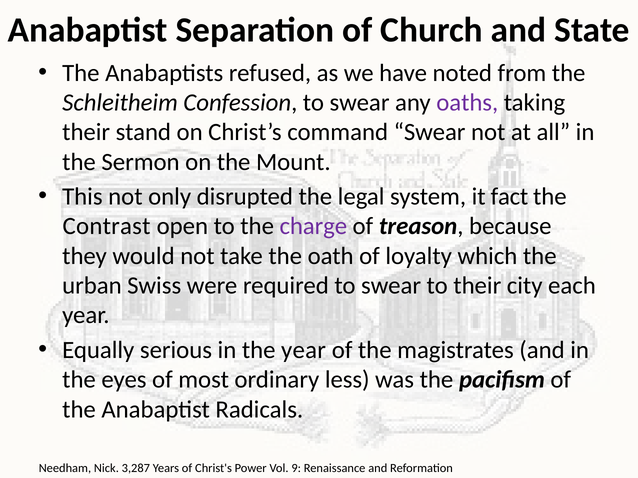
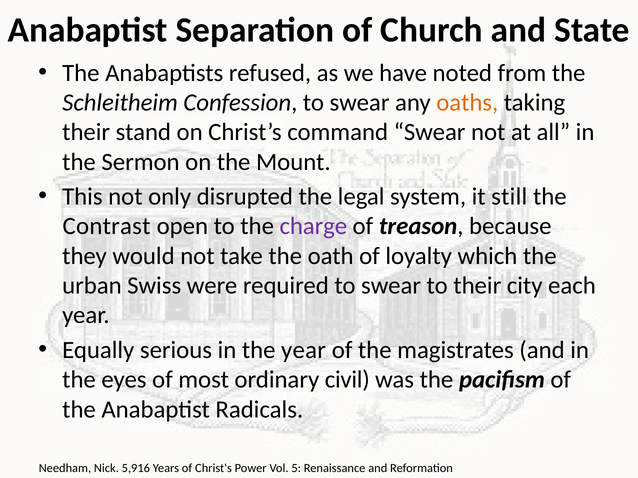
oaths colour: purple -> orange
fact: fact -> still
less: less -> civil
3,287: 3,287 -> 5,916
9: 9 -> 5
